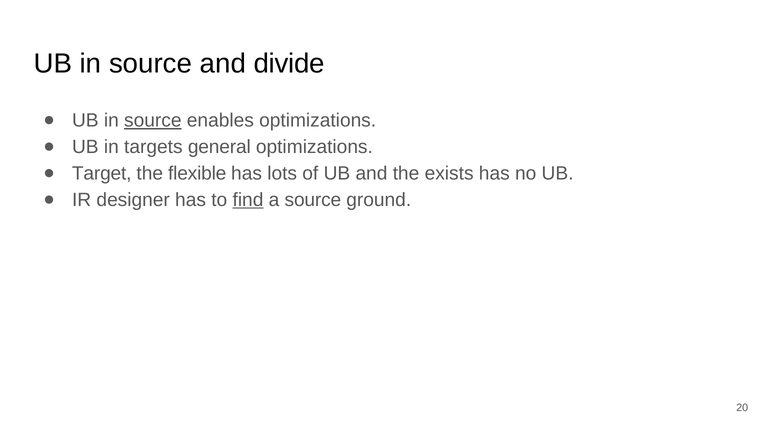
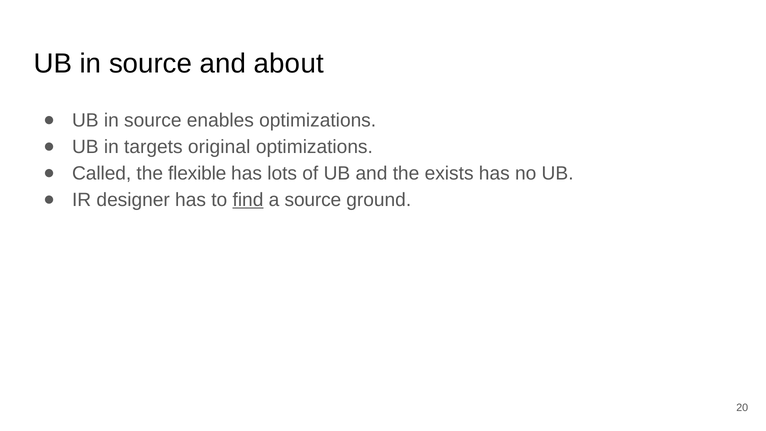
divide: divide -> about
source at (153, 120) underline: present -> none
general: general -> original
Target: Target -> Called
